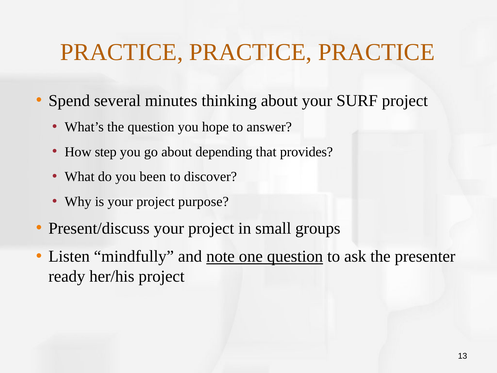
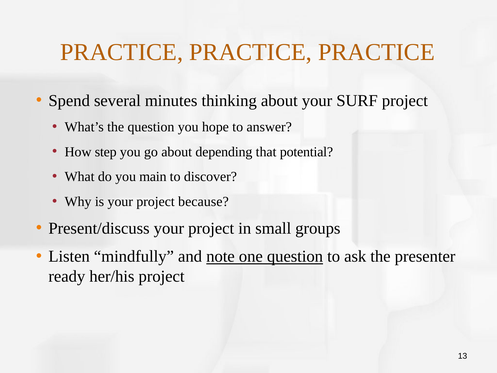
provides: provides -> potential
been: been -> main
purpose: purpose -> because
